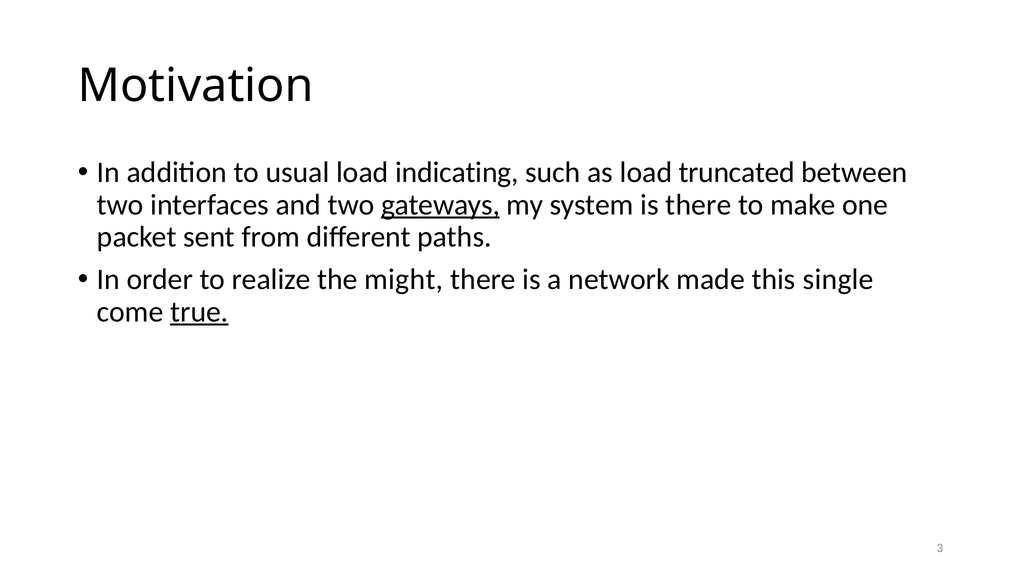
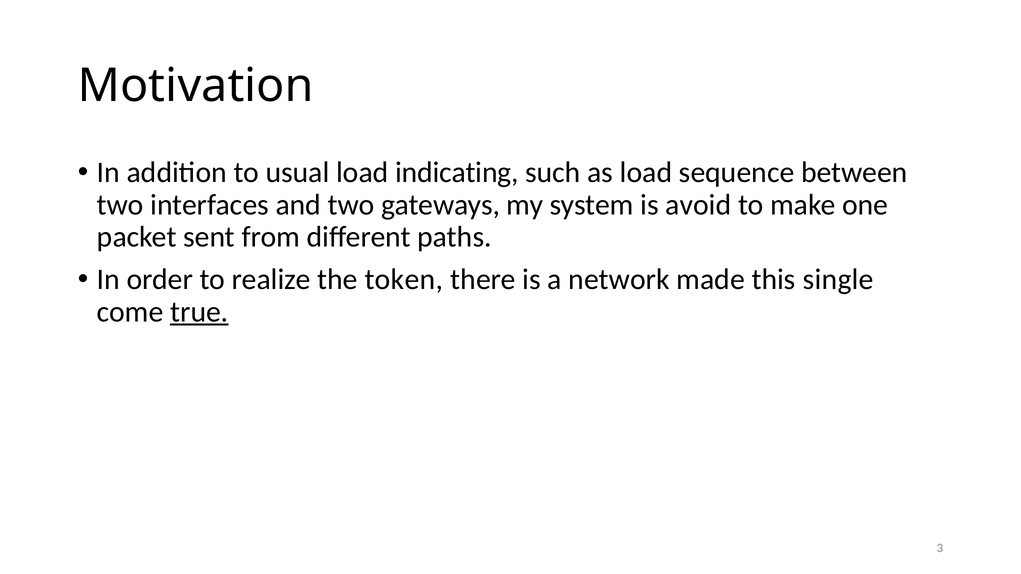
truncated: truncated -> sequence
gateways underline: present -> none
is there: there -> avoid
might: might -> token
